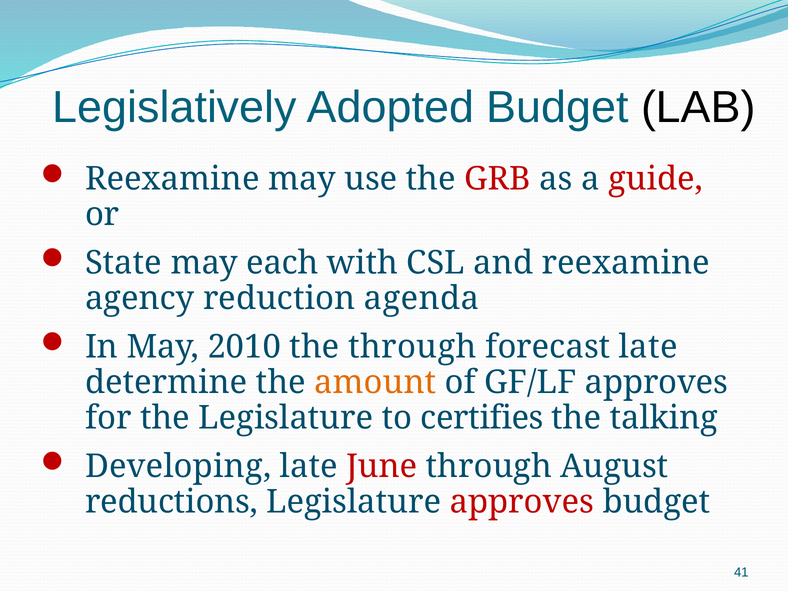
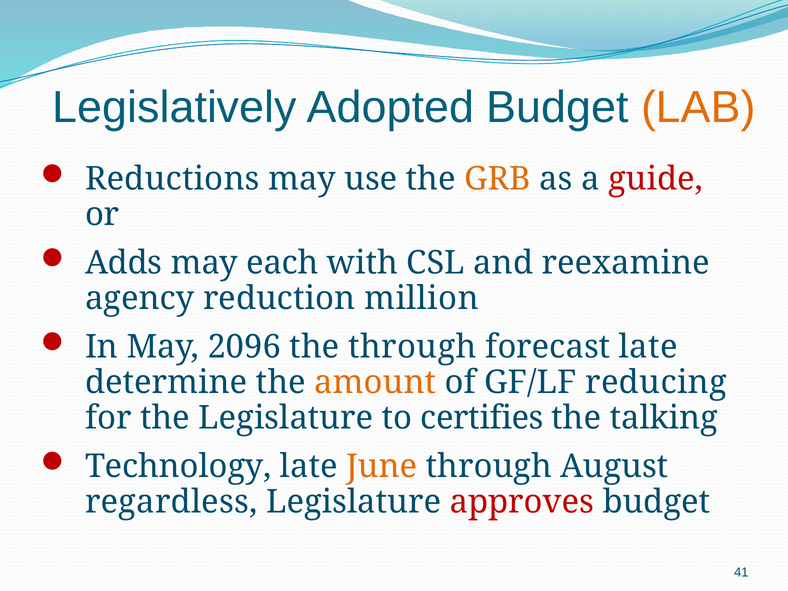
LAB colour: black -> orange
Reexamine at (172, 179): Reexamine -> Reductions
GRB colour: red -> orange
State: State -> Adds
agenda: agenda -> million
2010: 2010 -> 2096
GF/LF approves: approves -> reducing
Developing: Developing -> Technology
June colour: red -> orange
reductions: reductions -> regardless
